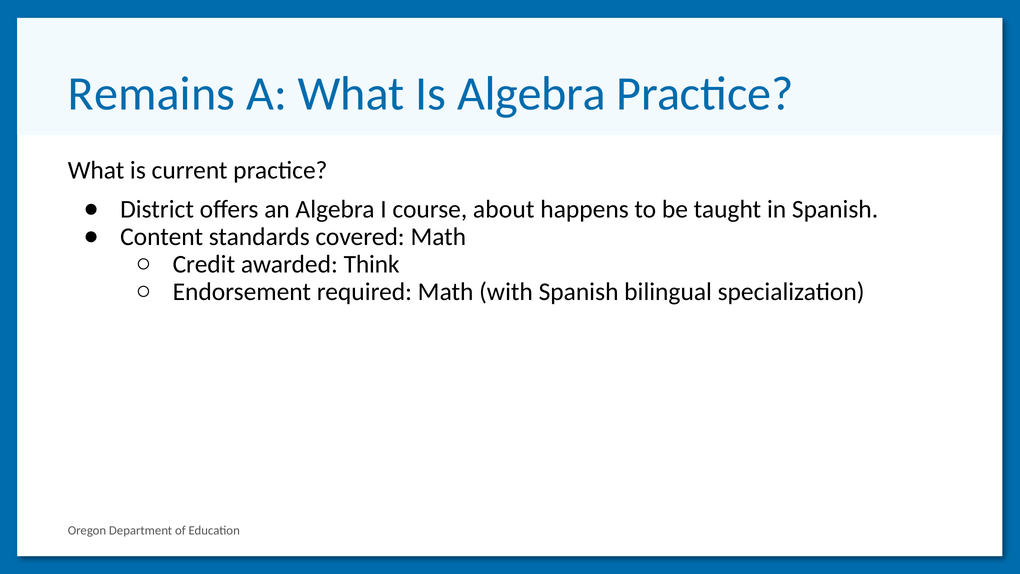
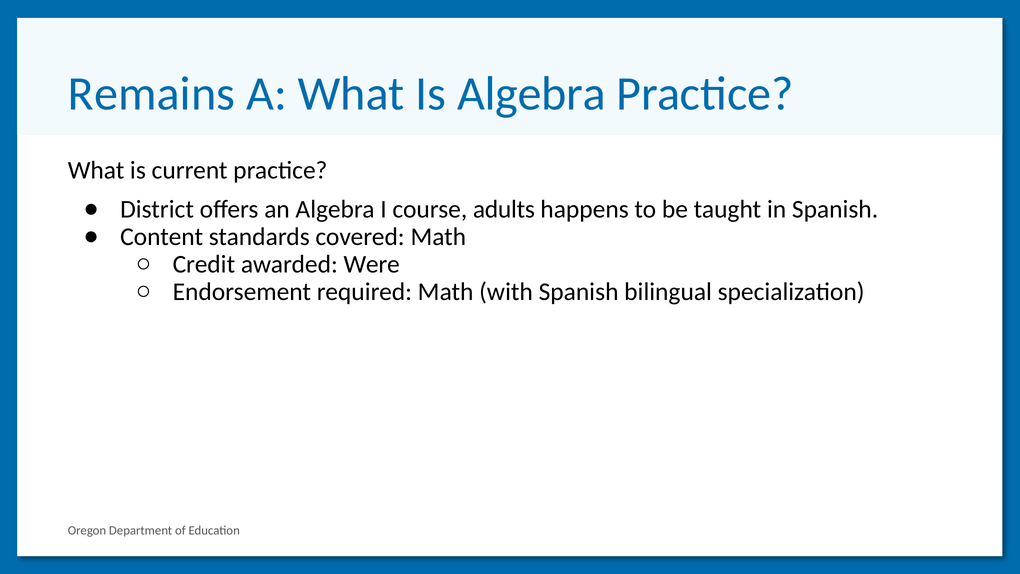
about: about -> adults
Think: Think -> Were
